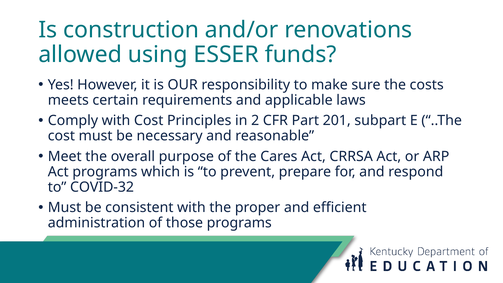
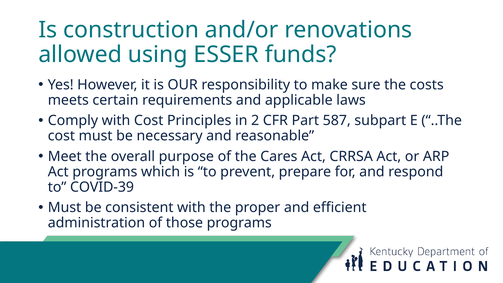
201: 201 -> 587
COVID-32: COVID-32 -> COVID-39
